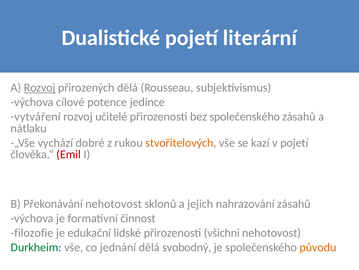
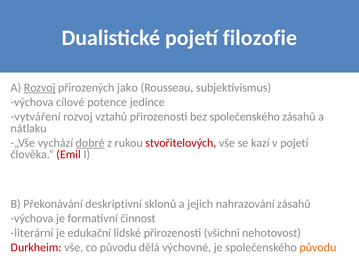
literární: literární -> filozofie
přirozených dělá: dělá -> jako
učitelé: učitelé -> vztahů
dobré underline: none -> present
stvořitelových colour: orange -> red
Překonávání nehotovost: nehotovost -> deskriptivní
filozofie: filozofie -> literární
Durkheim colour: green -> red
co jednání: jednání -> původu
svobodný: svobodný -> výchovné
